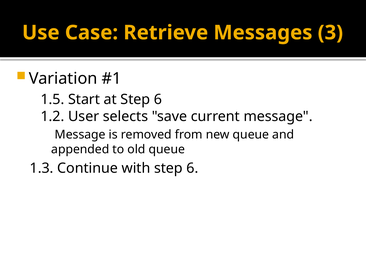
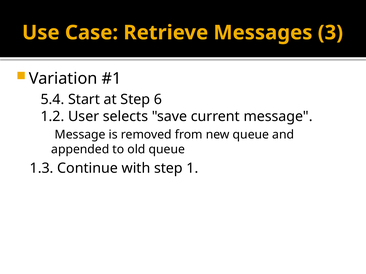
1.5: 1.5 -> 5.4
with step 6: 6 -> 1
